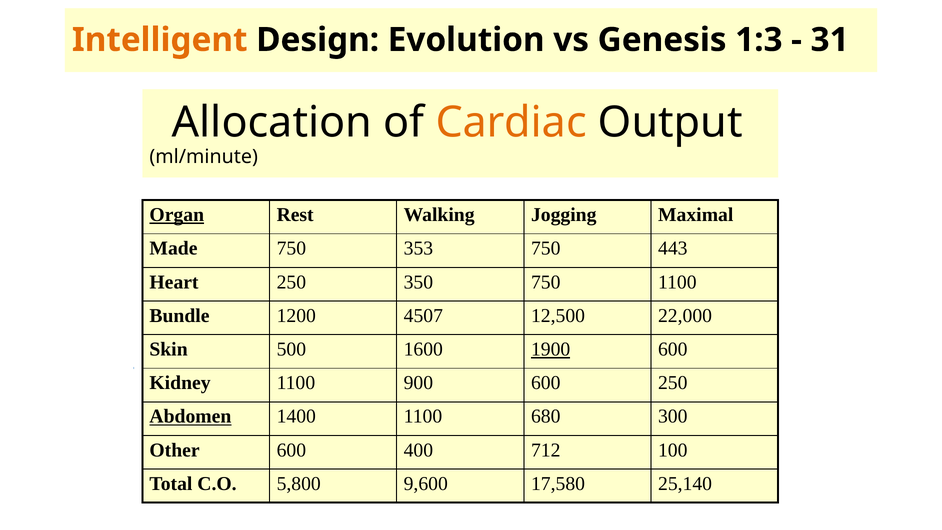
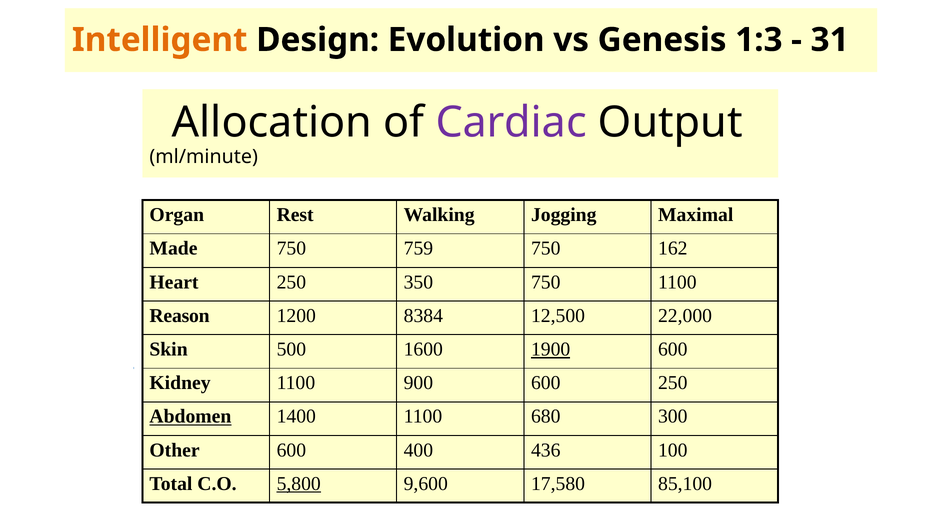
Cardiac colour: orange -> purple
Organ underline: present -> none
353: 353 -> 759
443: 443 -> 162
Bundle: Bundle -> Reason
4507: 4507 -> 8384
712: 712 -> 436
5,800 underline: none -> present
25,140: 25,140 -> 85,100
